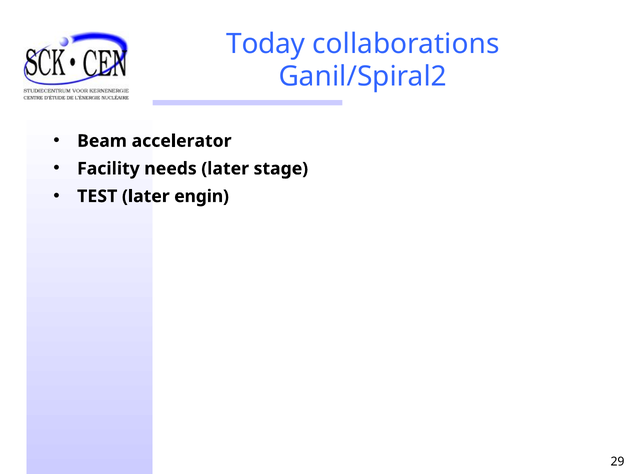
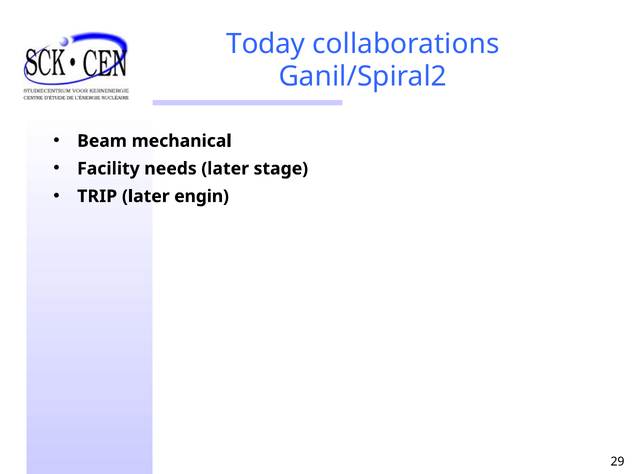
accelerator: accelerator -> mechanical
TEST: TEST -> TRIP
